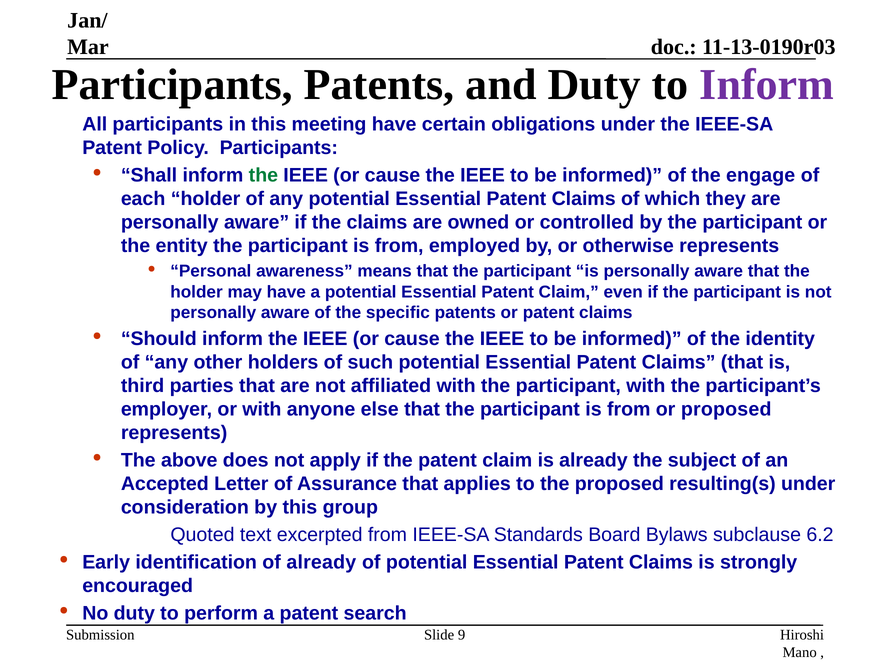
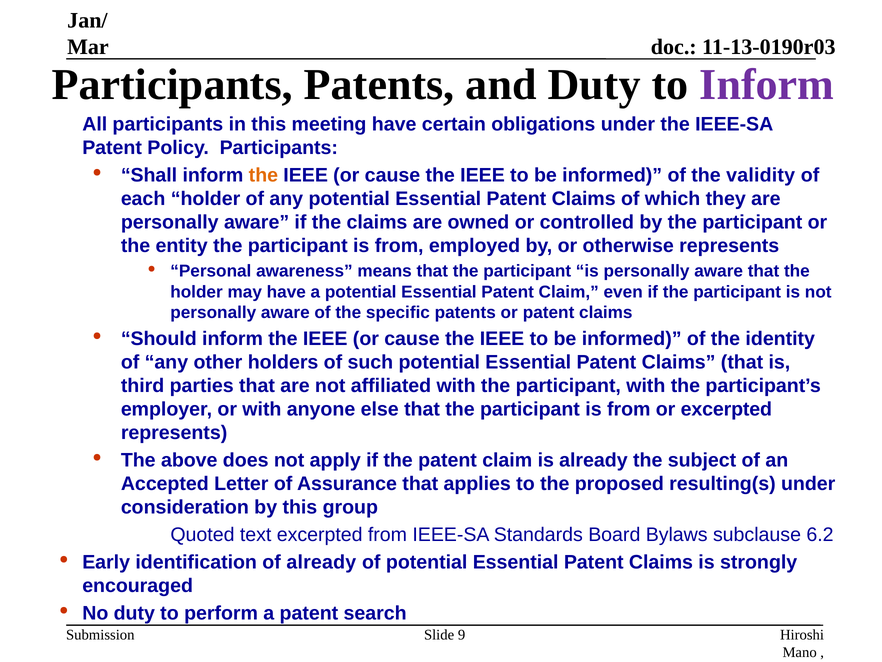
the at (263, 175) colour: green -> orange
engage: engage -> validity
or proposed: proposed -> excerpted
